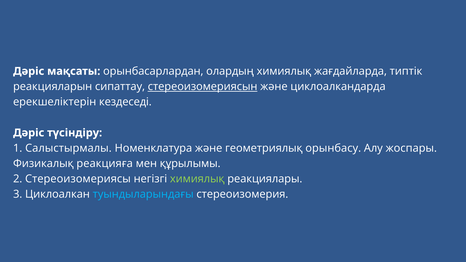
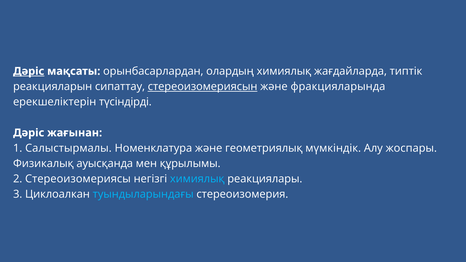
Дәріс at (29, 71) underline: none -> present
циклоалкандарда: циклоалкандарда -> фракцияларында
кездеседі: кездеседі -> түсіндірді
түсіндіру: түсіндіру -> жағынан
орынбасу: орынбасу -> мүмкіндік
реакцияға: реакцияға -> ауысқанда
химиялық at (197, 179) colour: light green -> light blue
